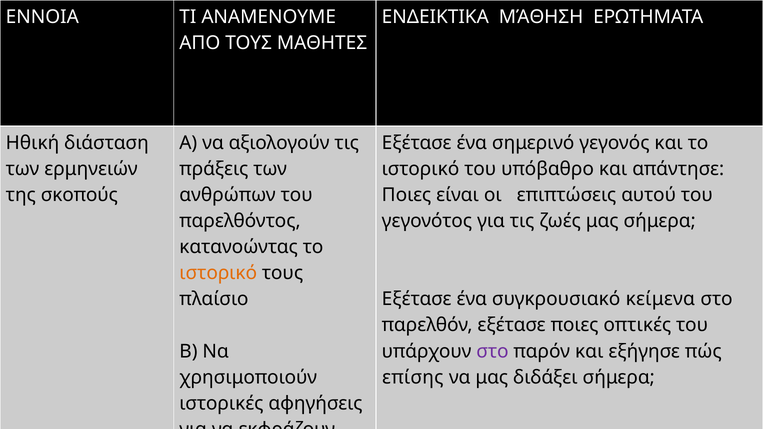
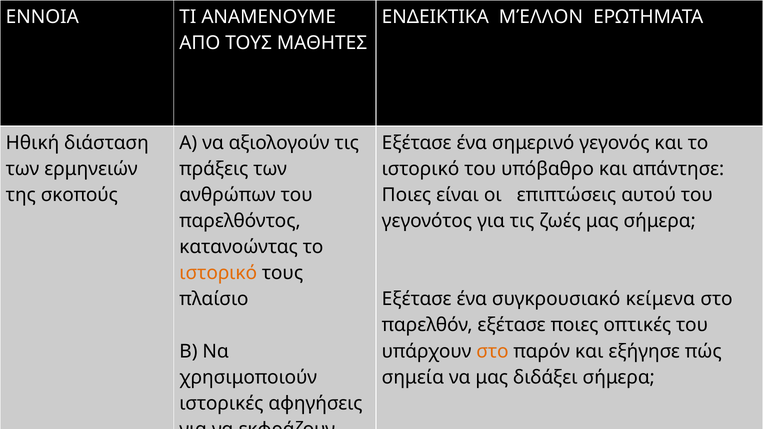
ΜΆΘΗΣΗ: ΜΆΘΗΣΗ -> ΜΈΛΛΟΝ
στο at (492, 351) colour: purple -> orange
επίσης: επίσης -> σημεία
